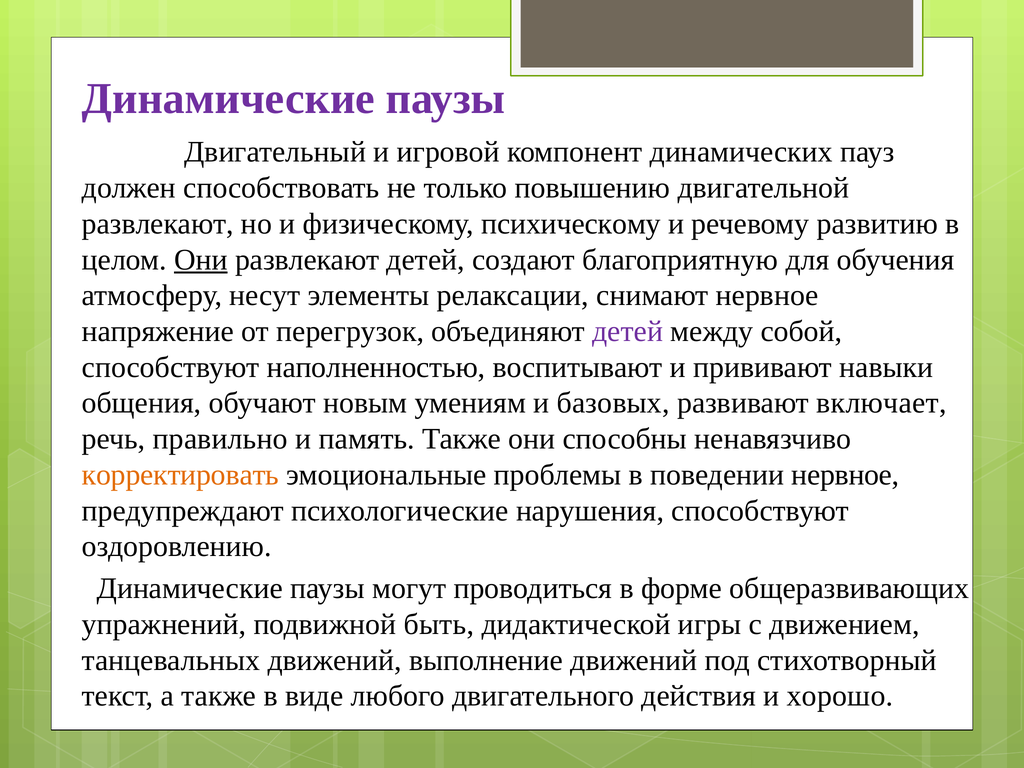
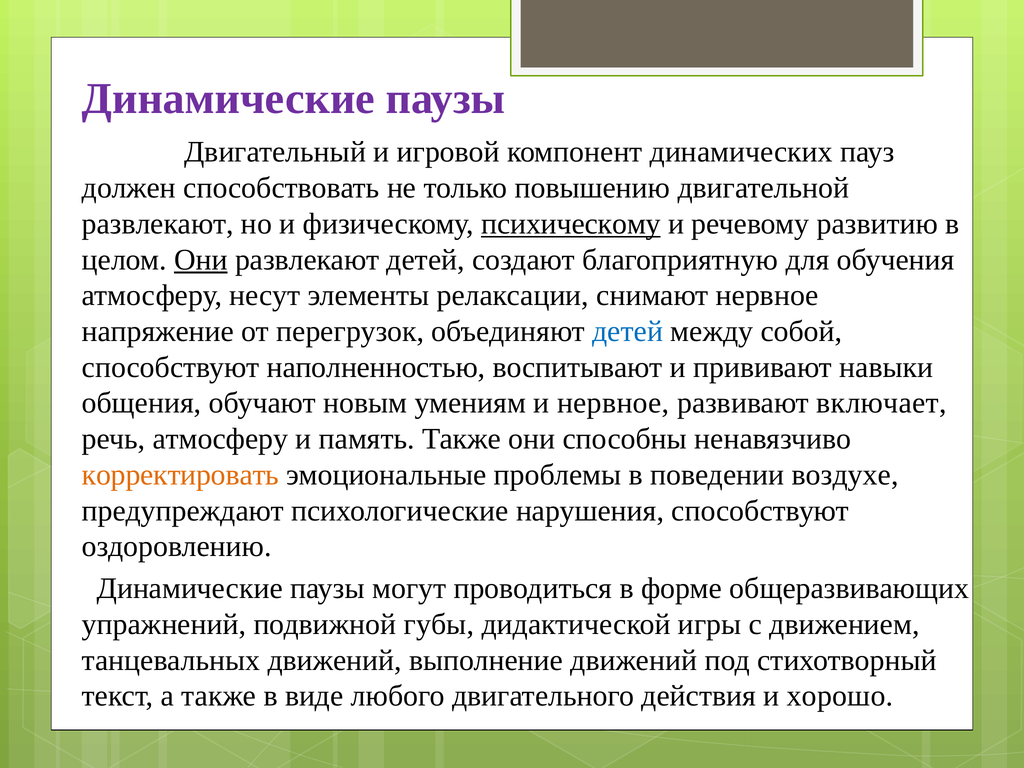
психическому underline: none -> present
детей at (628, 331) colour: purple -> blue
и базовых: базовых -> нервное
речь правильно: правильно -> атмосферу
поведении нервное: нервное -> воздухе
быть: быть -> губы
